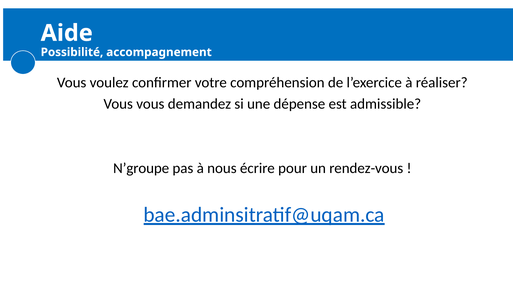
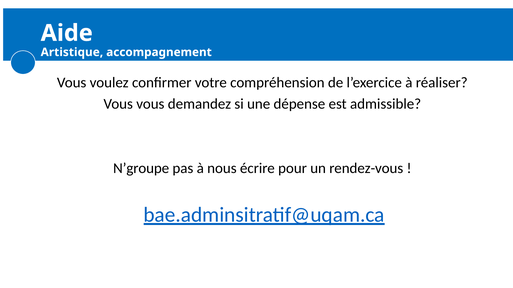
Possibilité: Possibilité -> Artistique
